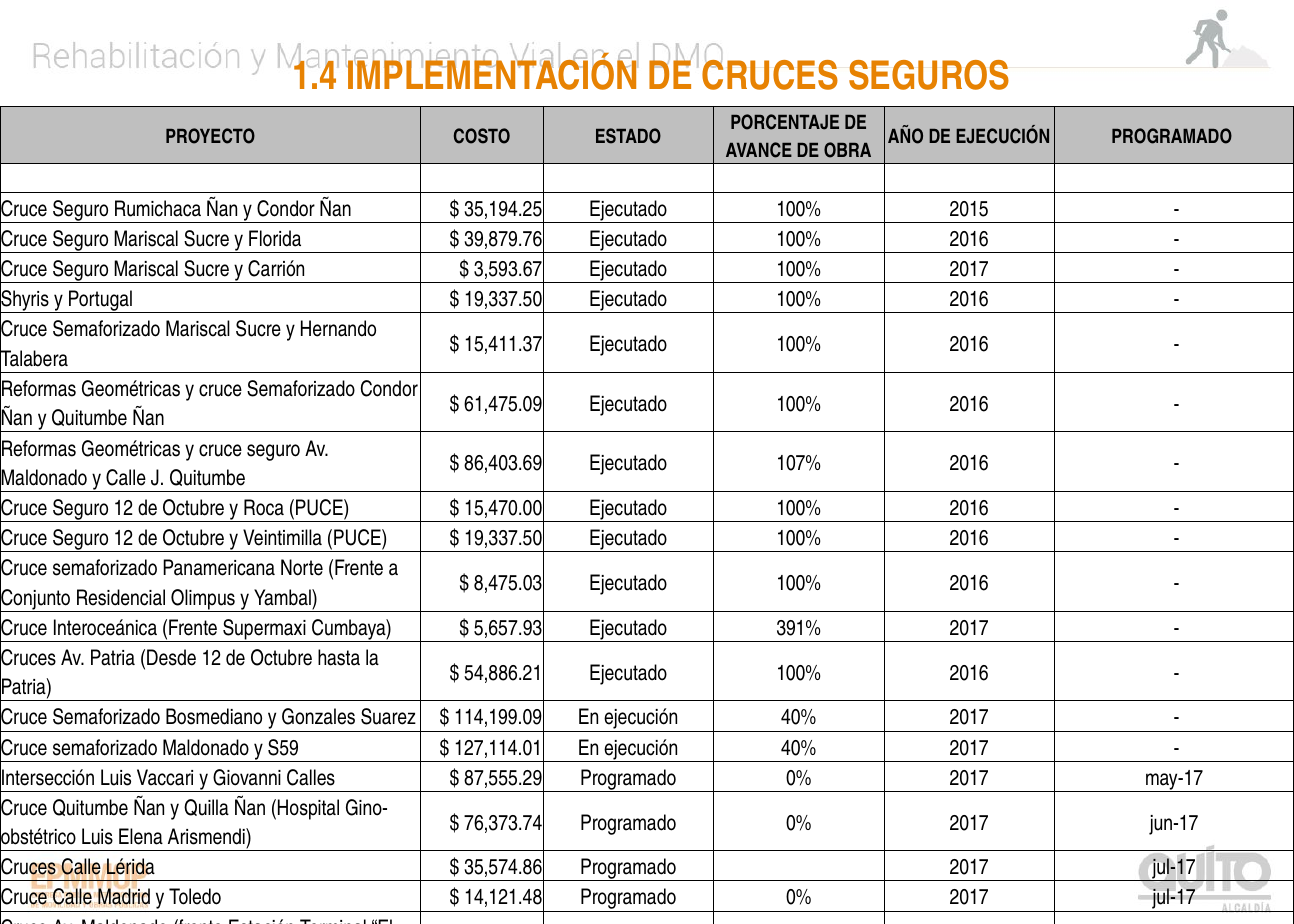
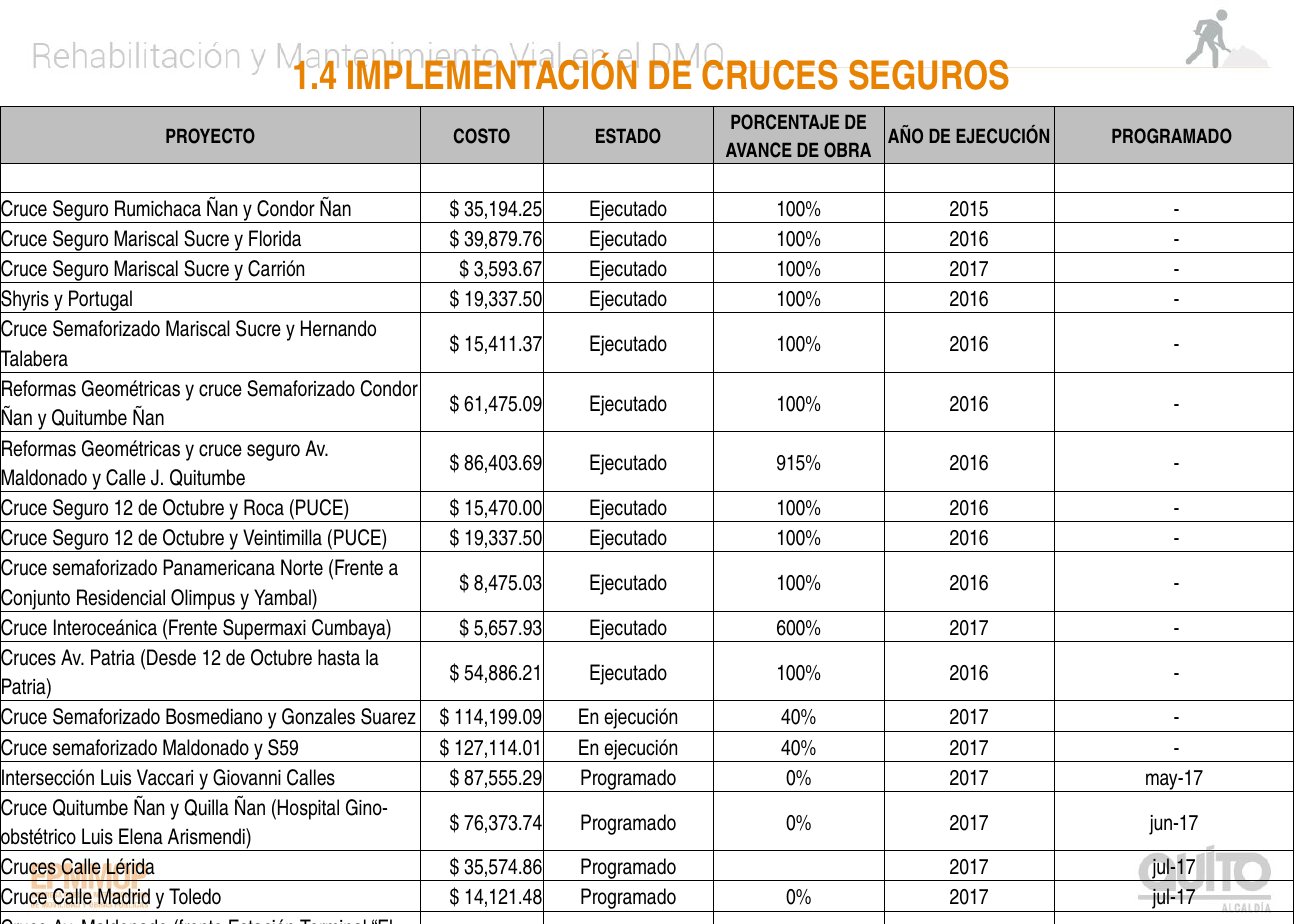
107%: 107% -> 915%
391%: 391% -> 600%
